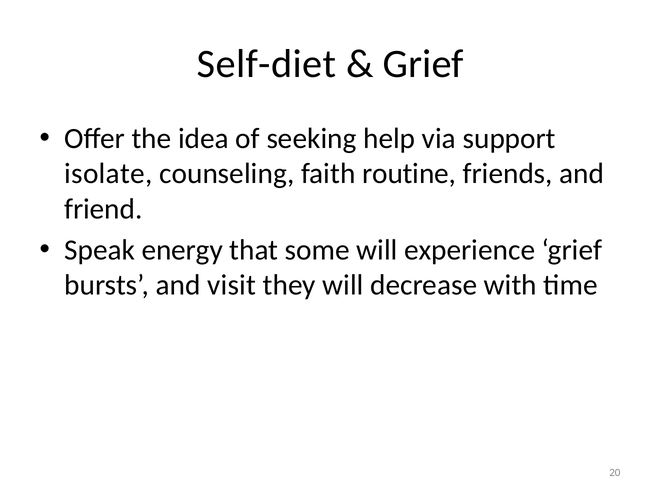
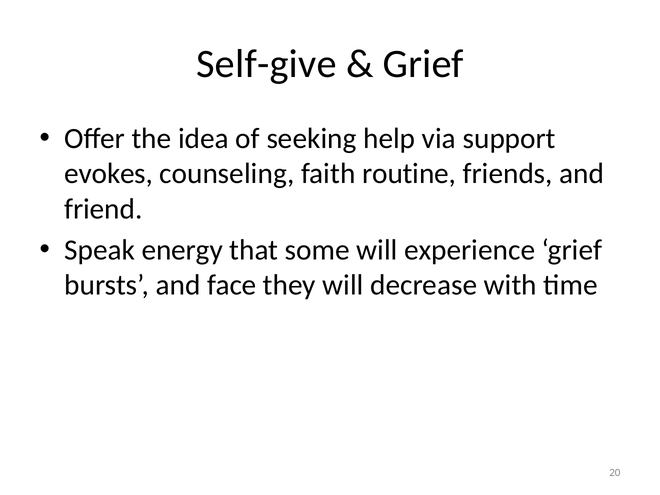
Self-diet: Self-diet -> Self-give
isolate: isolate -> evokes
visit: visit -> face
